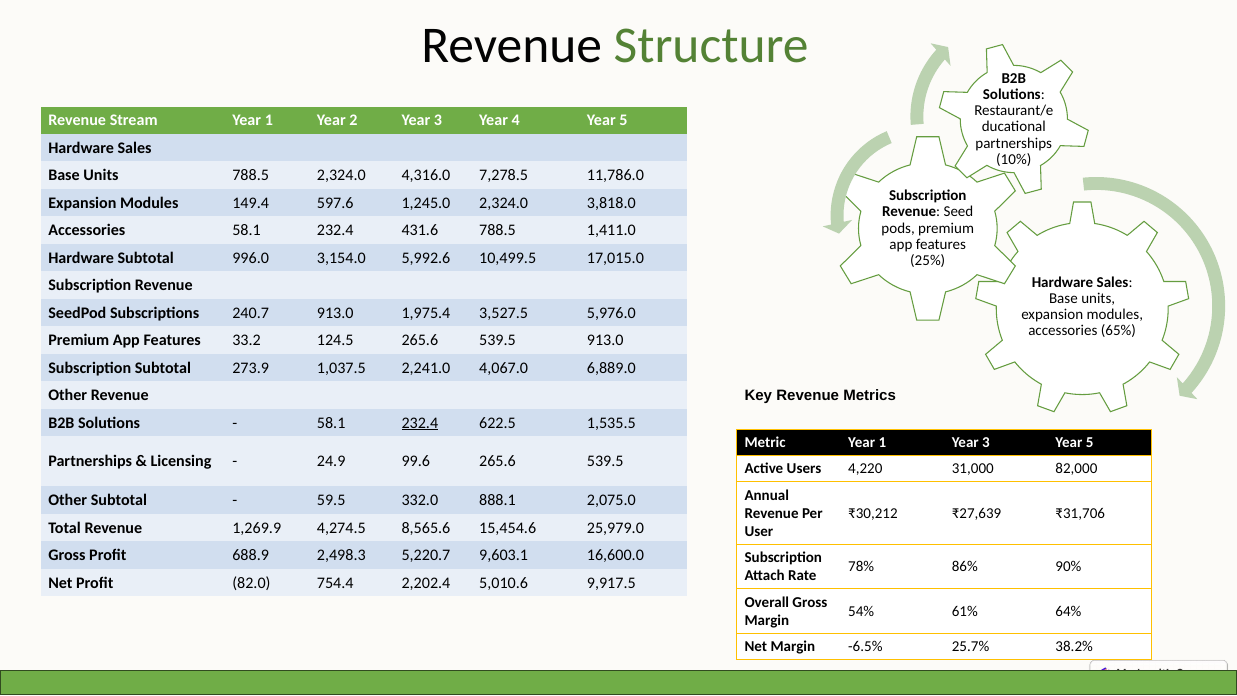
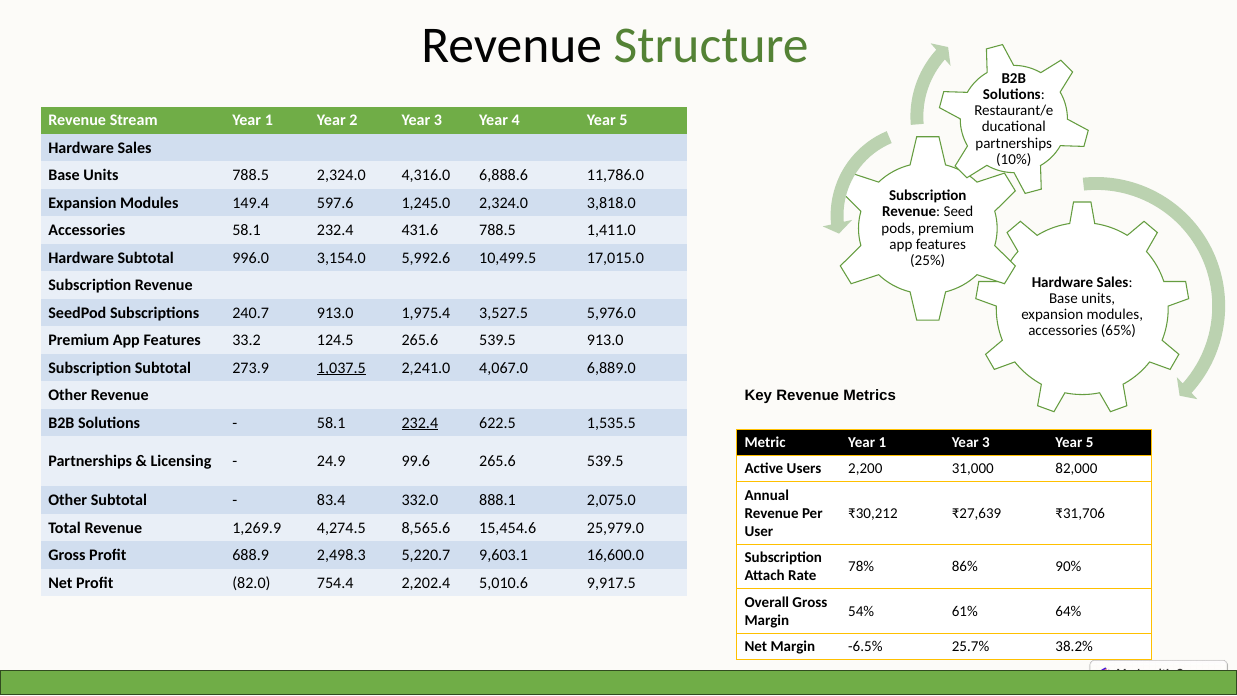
7,278.5: 7,278.5 -> 6,888.6
1,037.5 underline: none -> present
4,220: 4,220 -> 2,200
59.5: 59.5 -> 83.4
